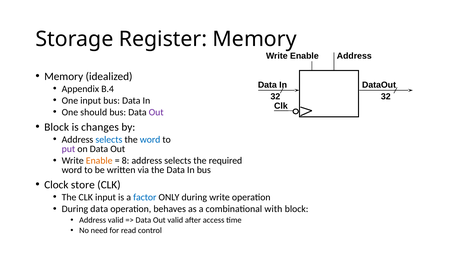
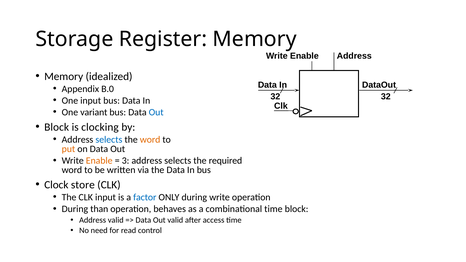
B.4: B.4 -> B.0
should: should -> variant
Out at (156, 112) colour: purple -> blue
changes: changes -> clocking
word at (150, 140) colour: blue -> orange
put colour: purple -> orange
8: 8 -> 3
During data: data -> than
combinational with: with -> time
